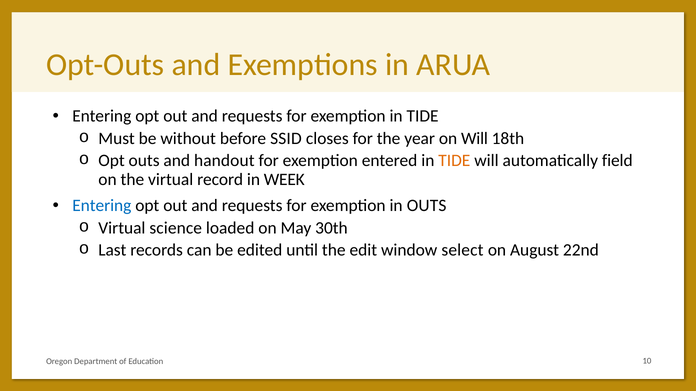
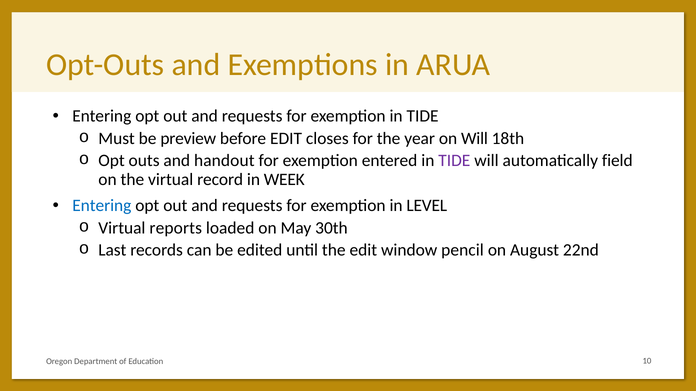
without: without -> preview
before SSID: SSID -> EDIT
TIDE at (454, 161) colour: orange -> purple
in OUTS: OUTS -> LEVEL
science: science -> reports
select: select -> pencil
